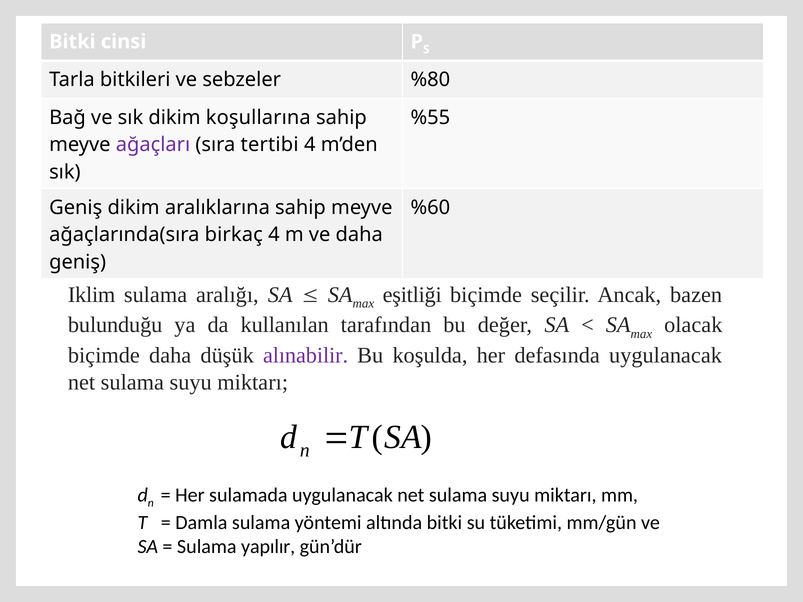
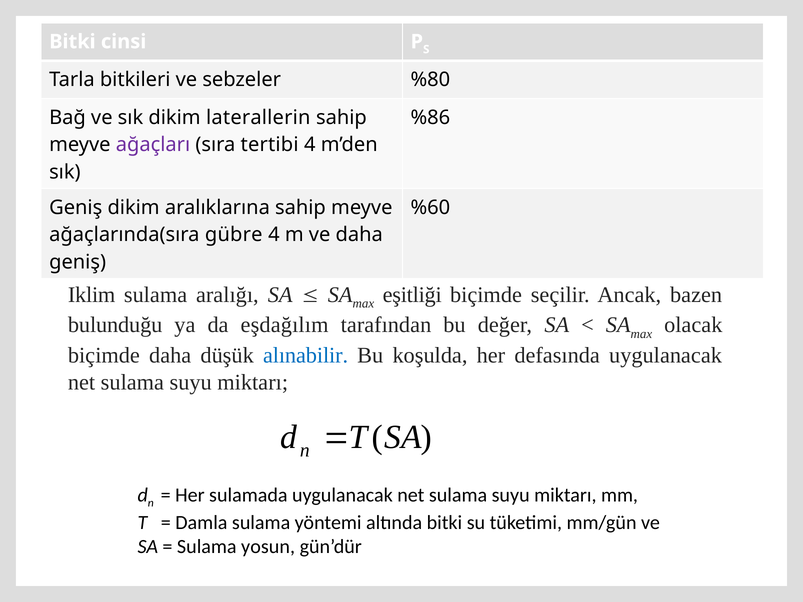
koşullarına: koşullarına -> laterallerin
%55: %55 -> %86
birkaç: birkaç -> gübre
kullanılan: kullanılan -> eşdağılım
alınabilir colour: purple -> blue
yapılır: yapılır -> yosun
